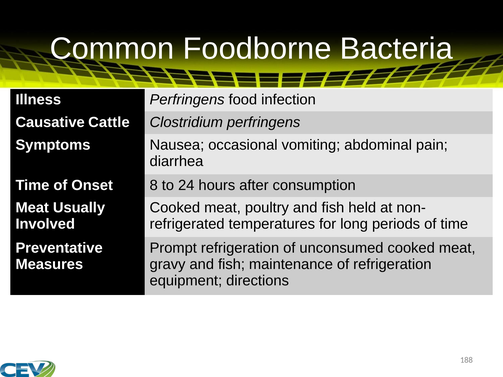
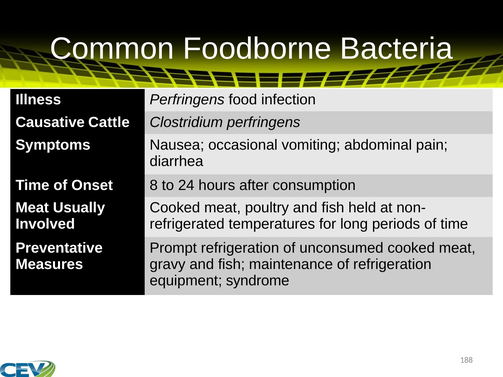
directions: directions -> syndrome
